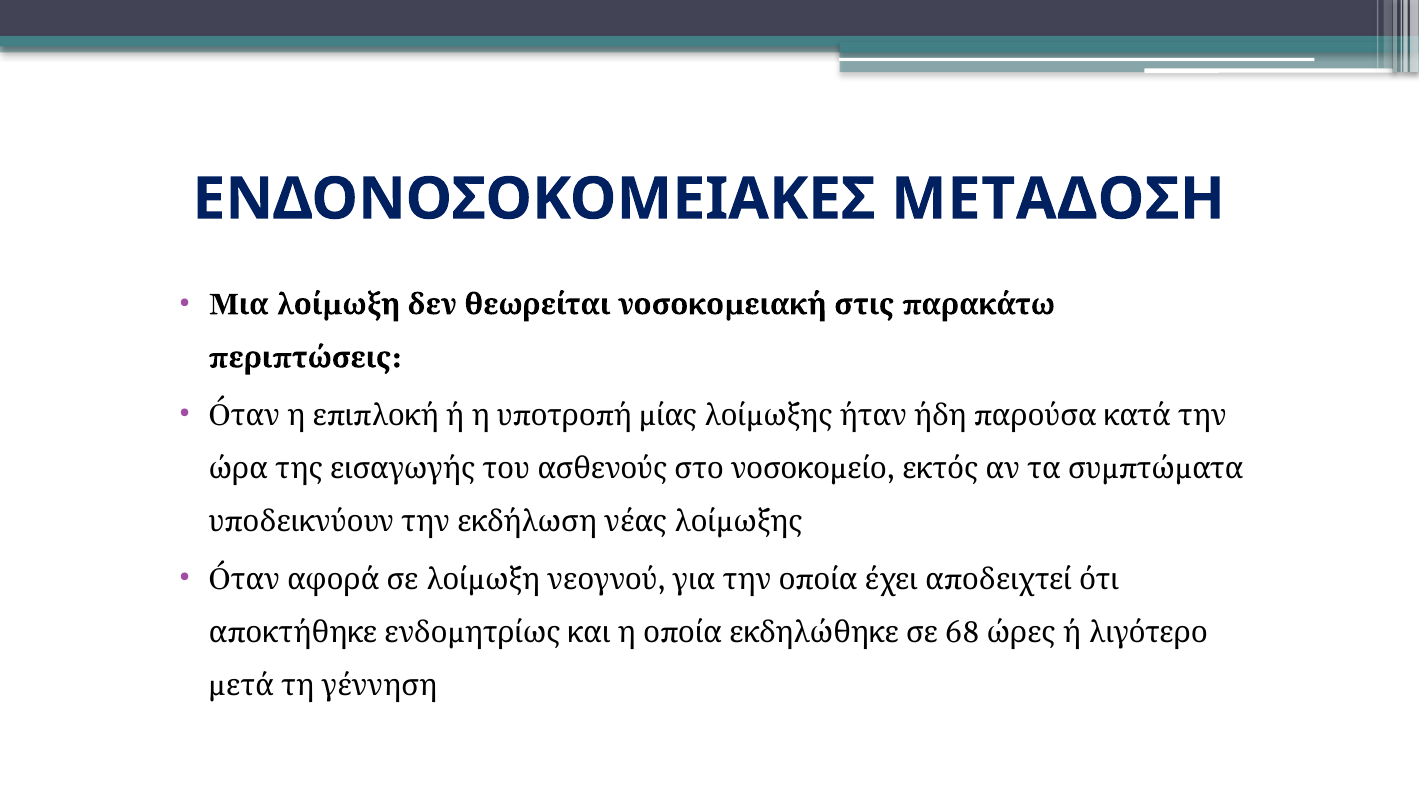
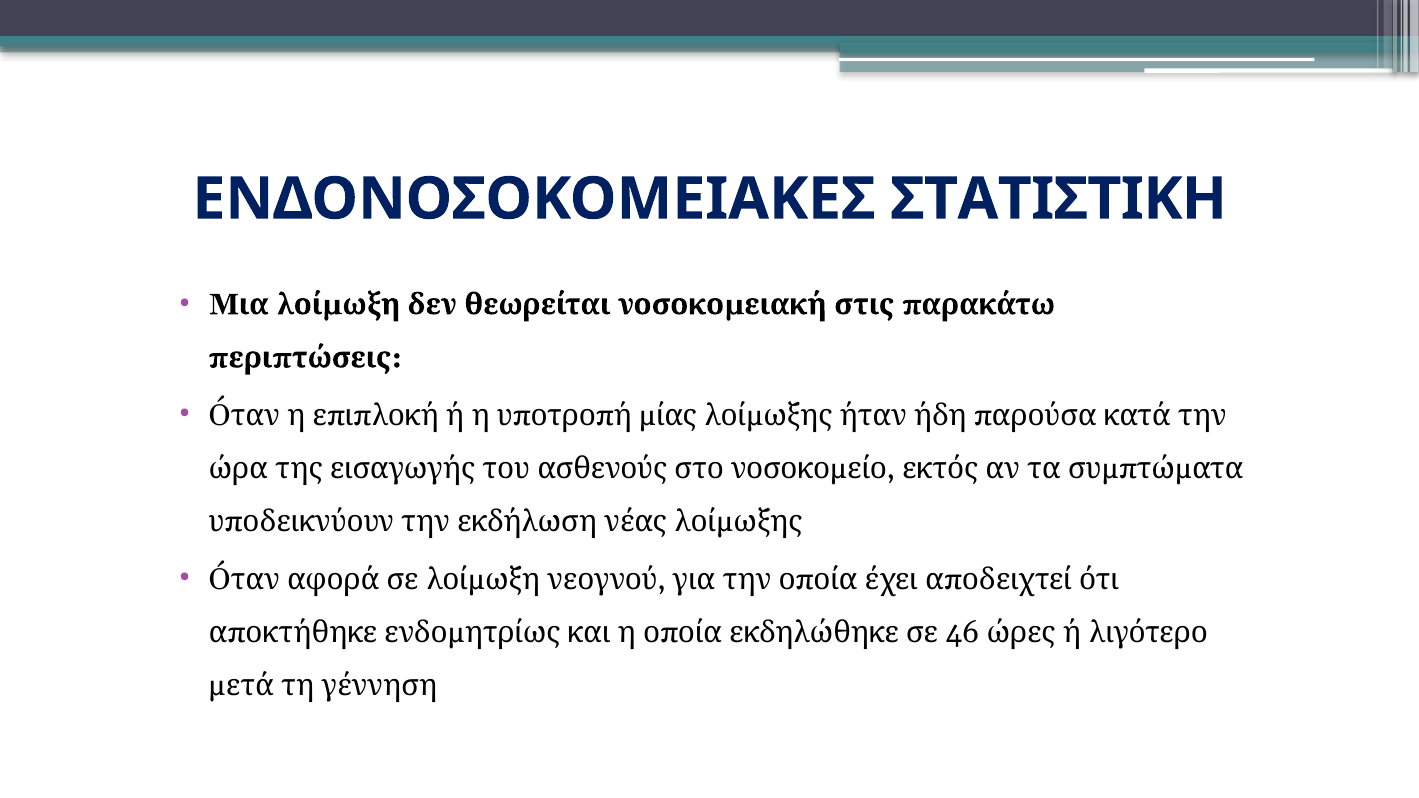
ΜΕΤΑΔΟΣΗ: ΜΕΤΑΔΟΣΗ -> ΣΤΑΤΙΣΤΙΚΗ
68: 68 -> 46
